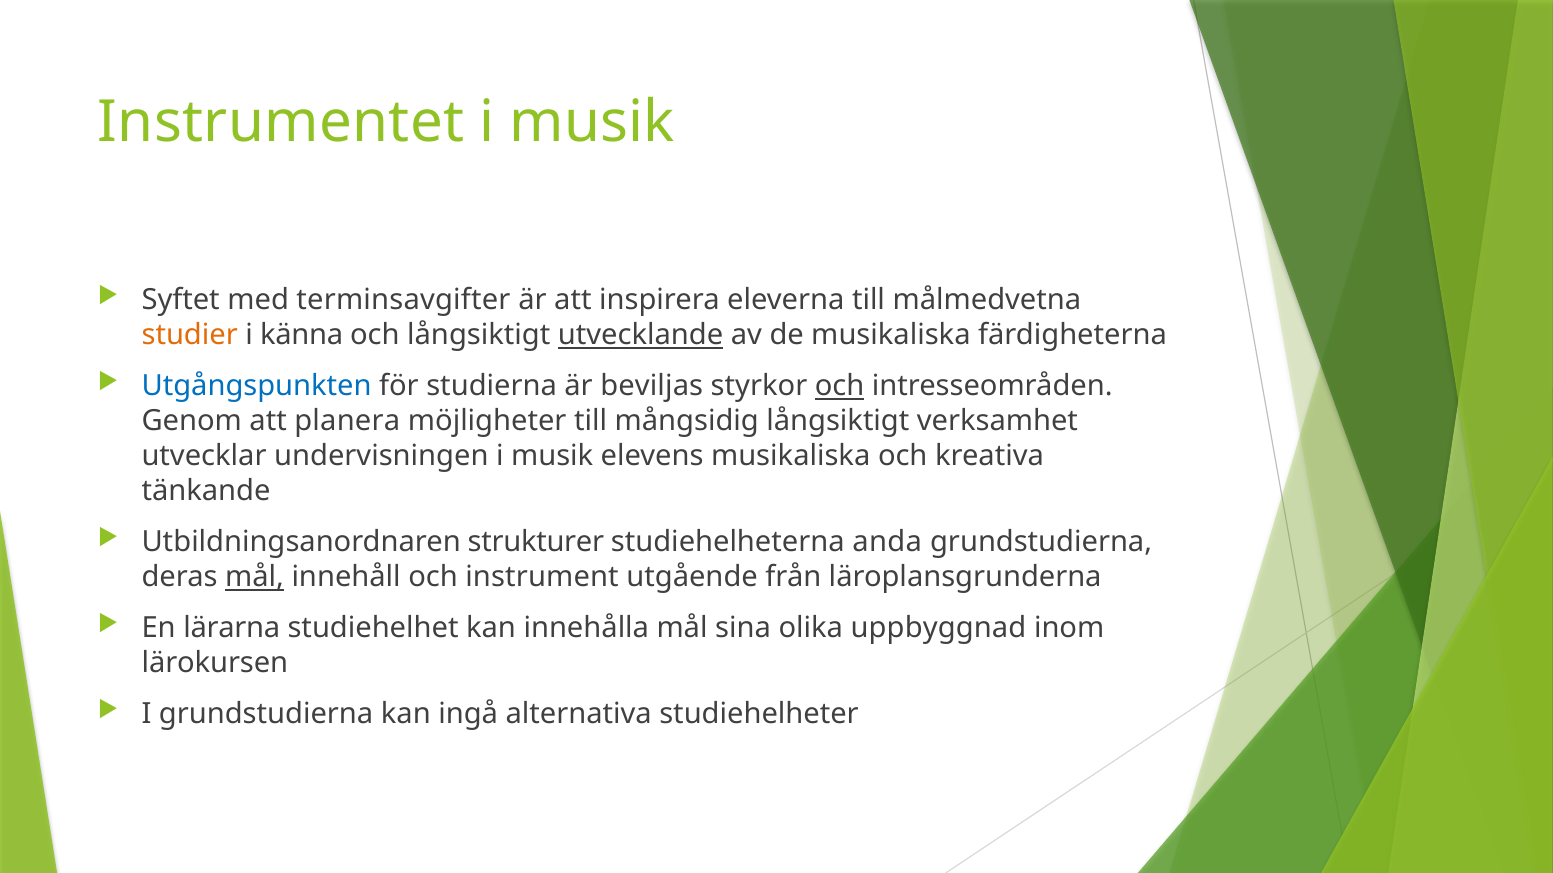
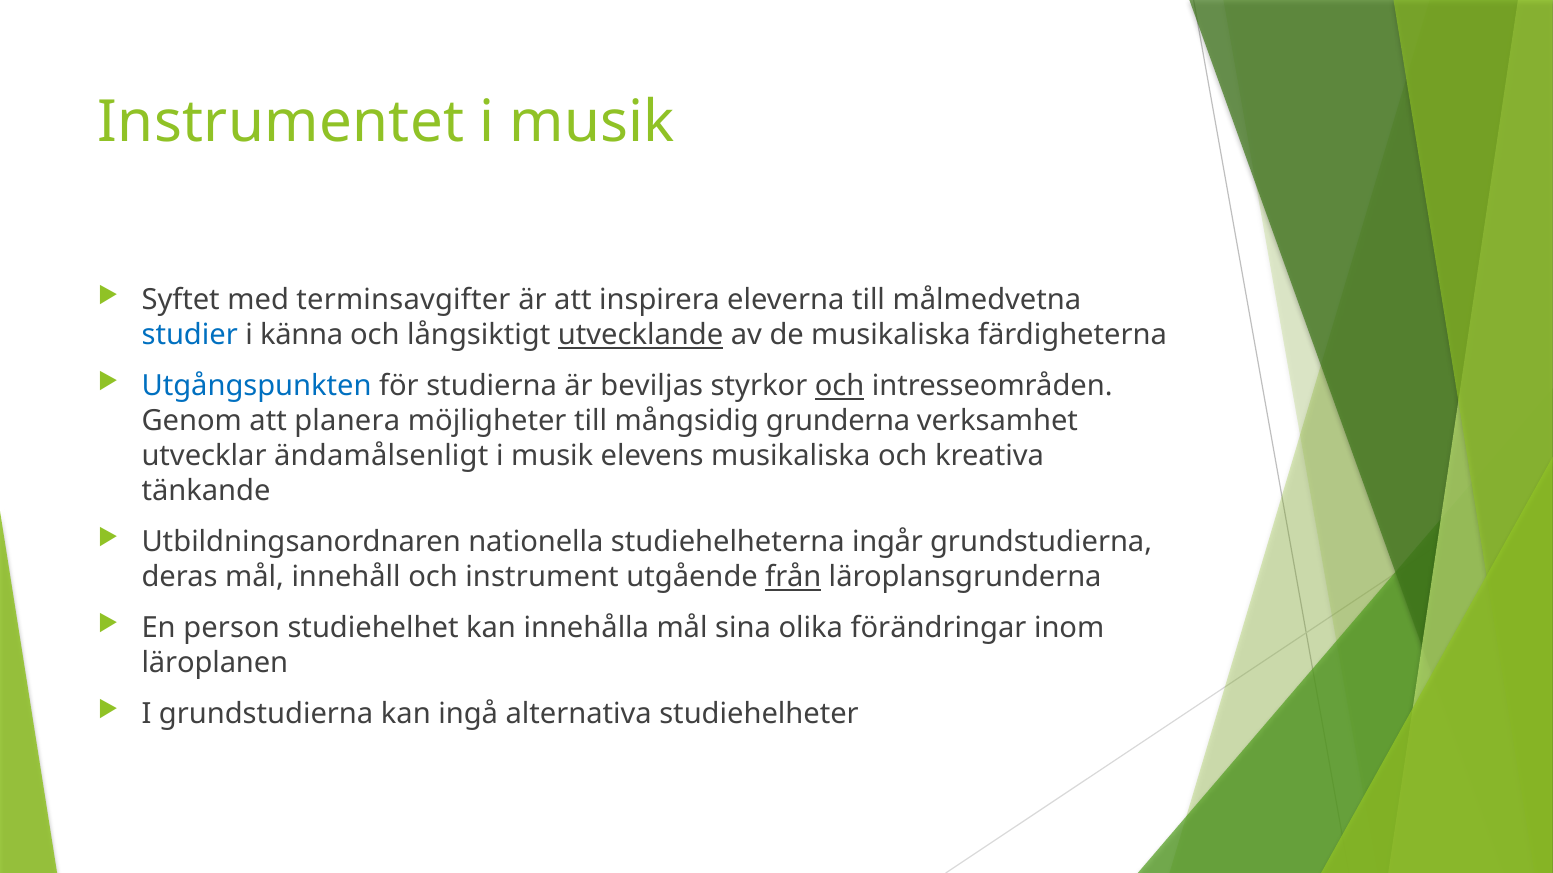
studier colour: orange -> blue
mångsidig långsiktigt: långsiktigt -> grunderna
undervisningen: undervisningen -> ändamålsenligt
strukturer: strukturer -> nationella
anda: anda -> ingår
mål at (254, 578) underline: present -> none
från underline: none -> present
lärarna: lärarna -> person
uppbyggnad: uppbyggnad -> förändringar
lärokursen: lärokursen -> läroplanen
